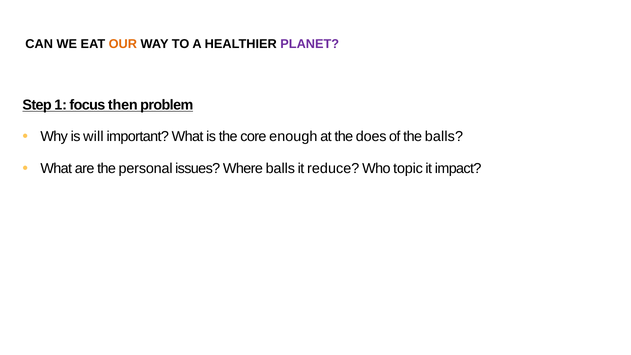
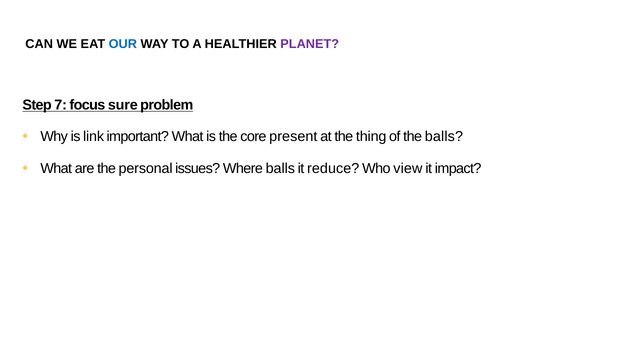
OUR colour: orange -> blue
1: 1 -> 7
then: then -> sure
will: will -> link
enough: enough -> present
does: does -> thing
topic: topic -> view
